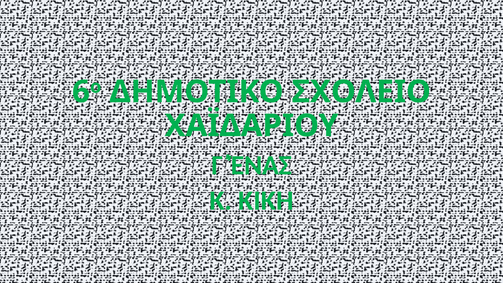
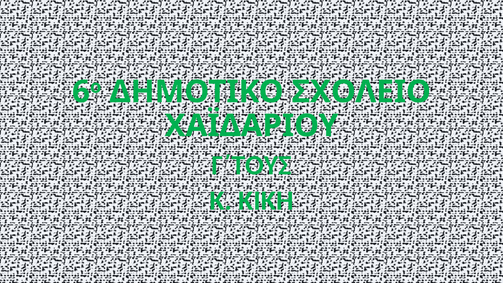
Γ΄ΈΝΑΣ: Γ΄ΈΝΑΣ -> Γ΄ΤΟΥΣ
